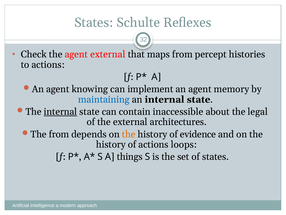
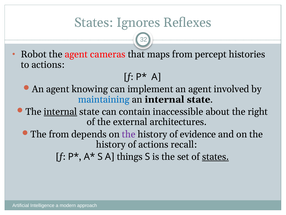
Schulte: Schulte -> Ignores
Check: Check -> Robot
agent external: external -> cameras
memory: memory -> involved
legal: legal -> right
the at (129, 134) colour: orange -> purple
loops: loops -> recall
states at (215, 156) underline: none -> present
